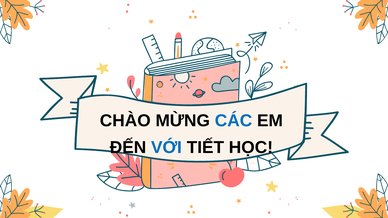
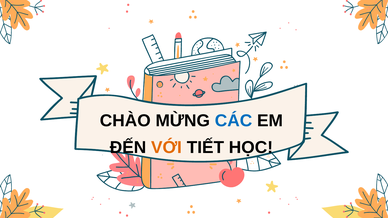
VỚI colour: blue -> orange
